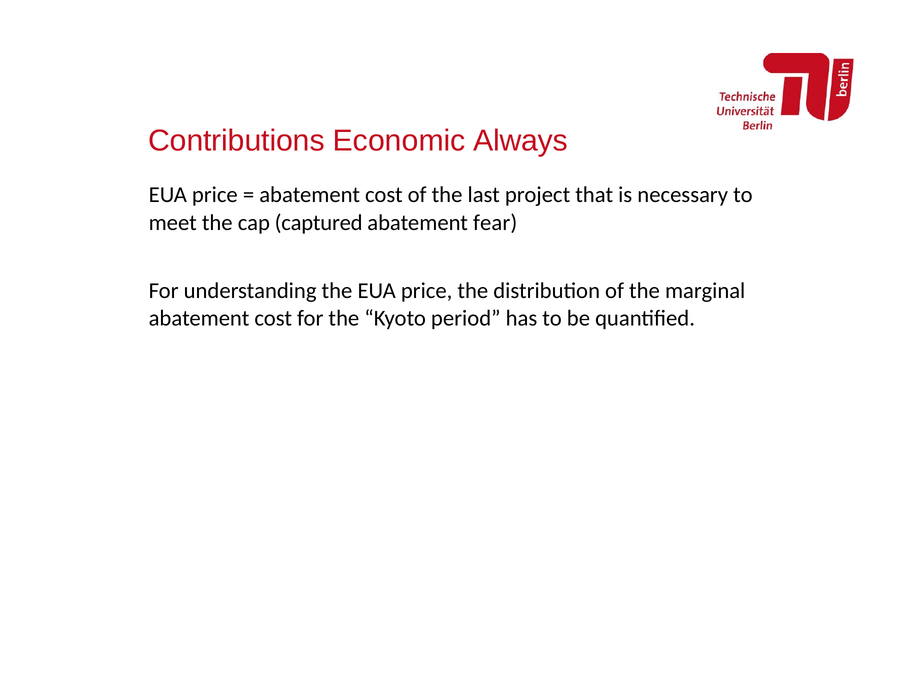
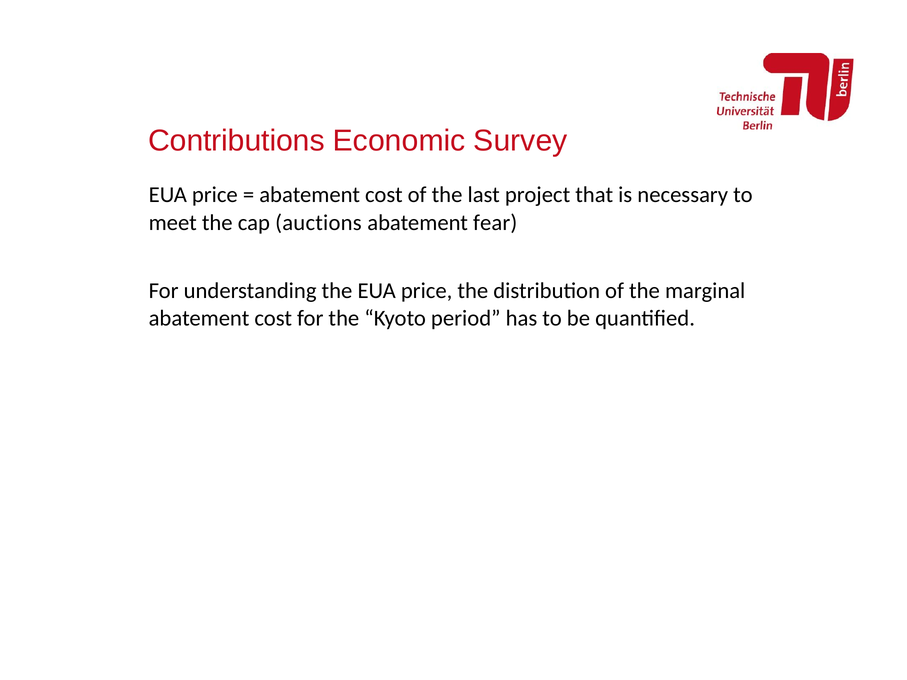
Always: Always -> Survey
captured: captured -> auctions
